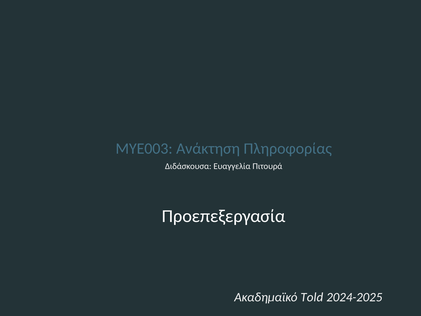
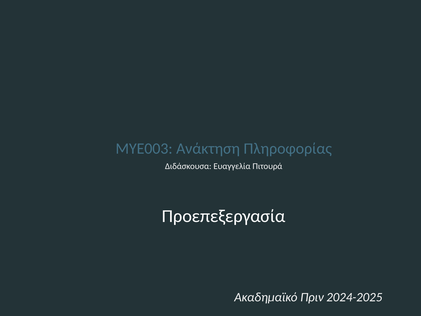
Told: Told -> Πριν
